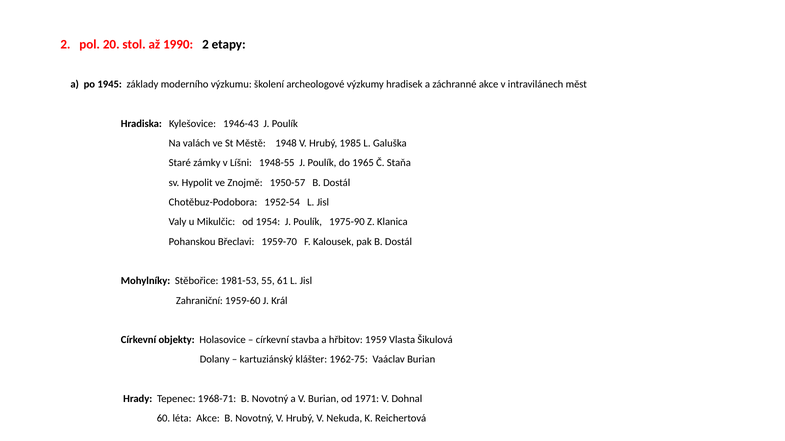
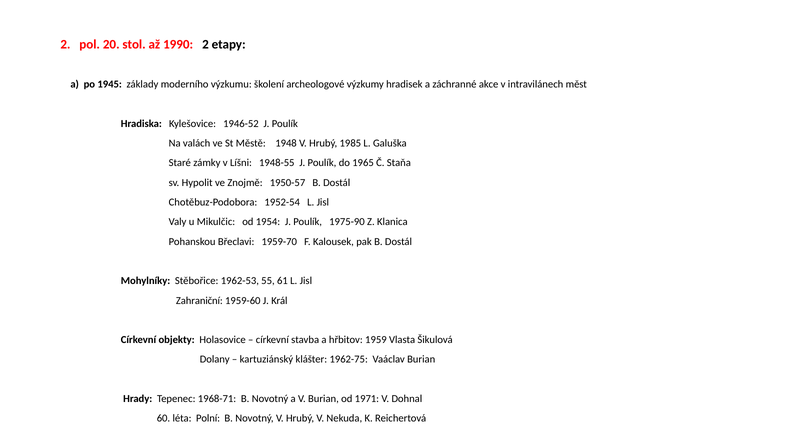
1946-43: 1946-43 -> 1946-52
1981-53: 1981-53 -> 1962-53
léta Akce: Akce -> Polní
